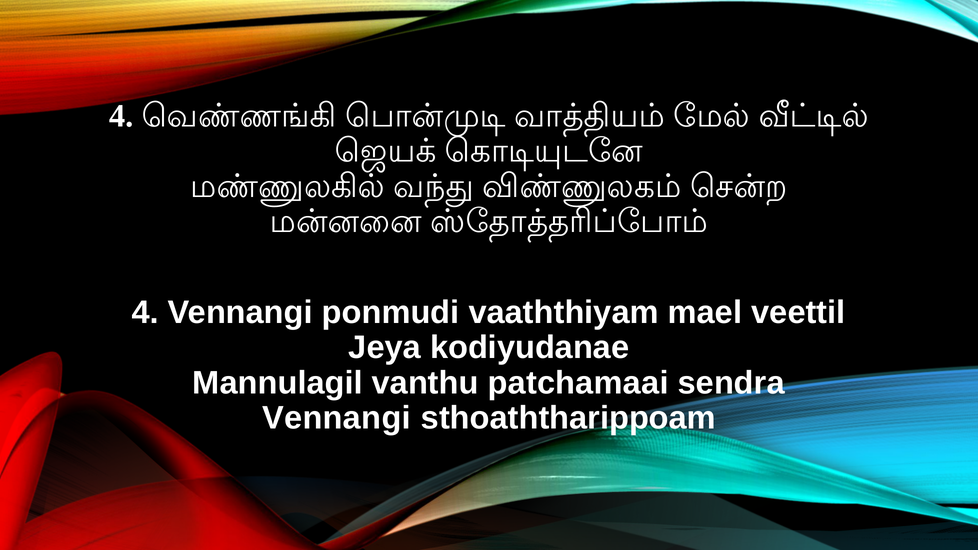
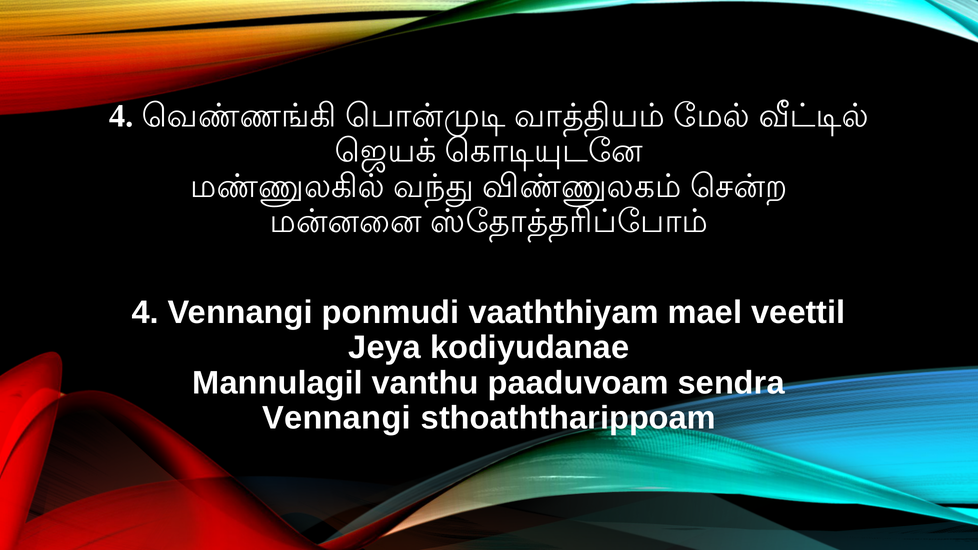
patchamaai: patchamaai -> paaduvoam
